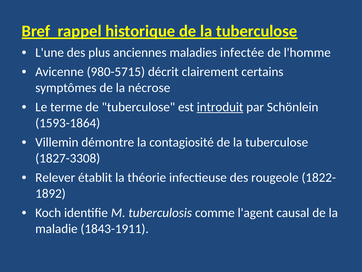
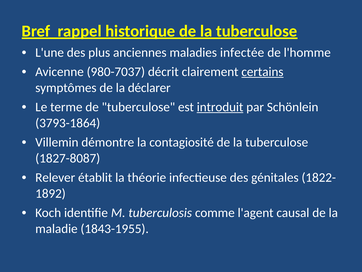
980-5715: 980-5715 -> 980-7037
certains underline: none -> present
nécrose: nécrose -> déclarer
1593-1864: 1593-1864 -> 3793-1864
1827-3308: 1827-3308 -> 1827-8087
rougeole: rougeole -> génitales
1843-1911: 1843-1911 -> 1843-1955
